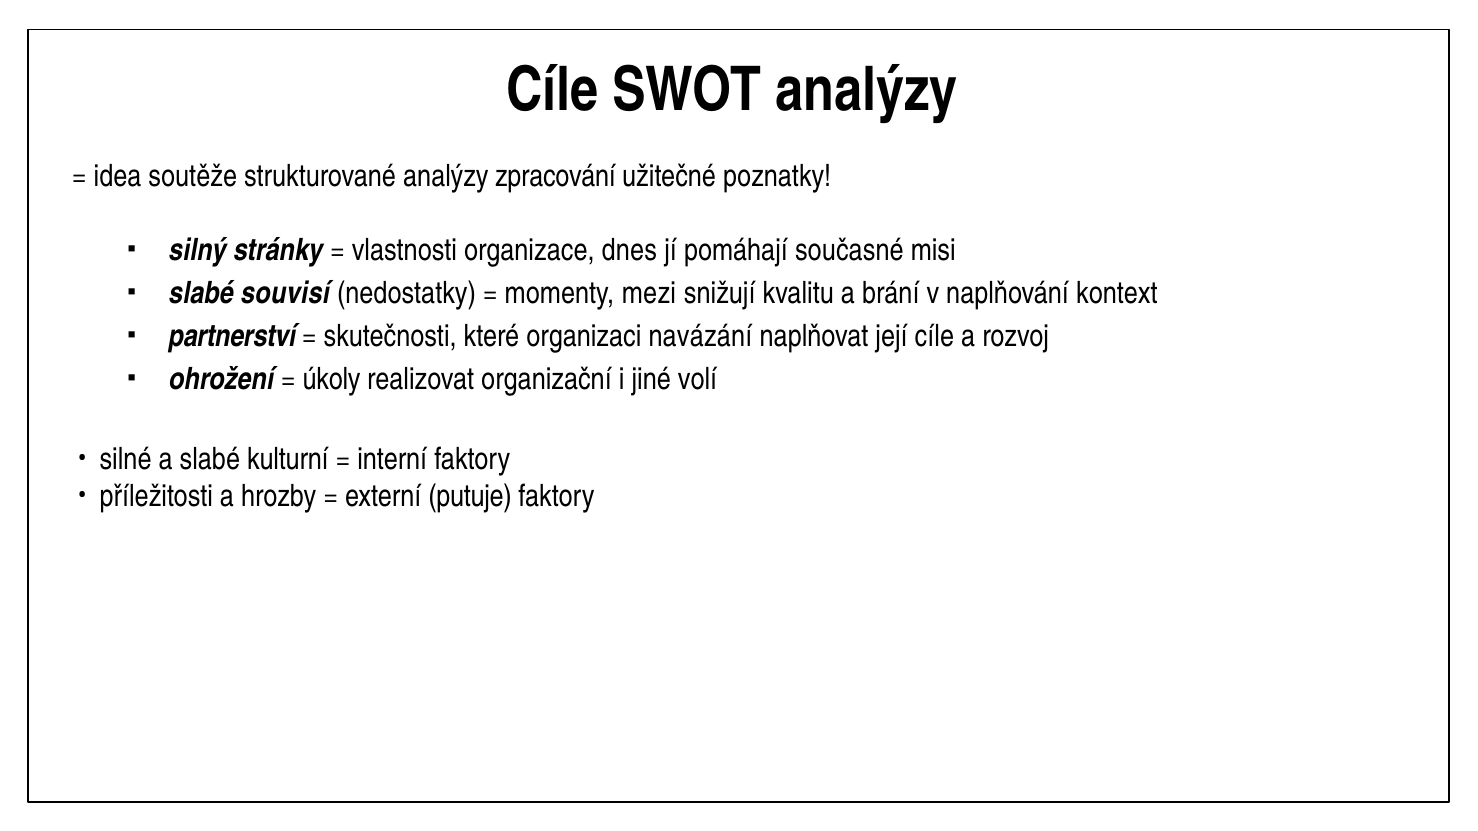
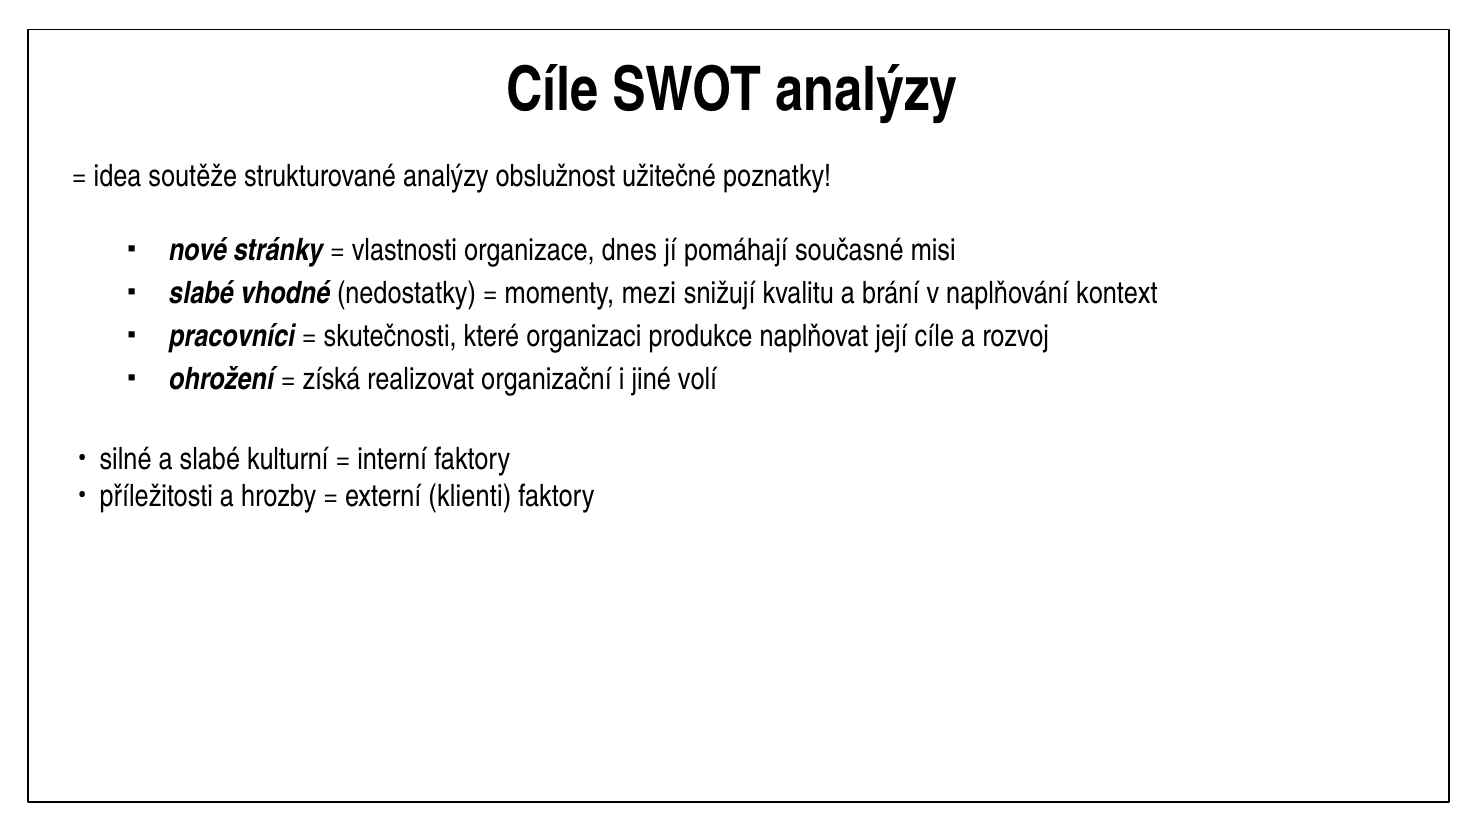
zpracování: zpracování -> obslužnost
silný: silný -> nové
souvisí: souvisí -> vhodné
partnerství: partnerství -> pracovníci
navázání: navázání -> produkce
úkoly: úkoly -> získá
putuje: putuje -> klienti
